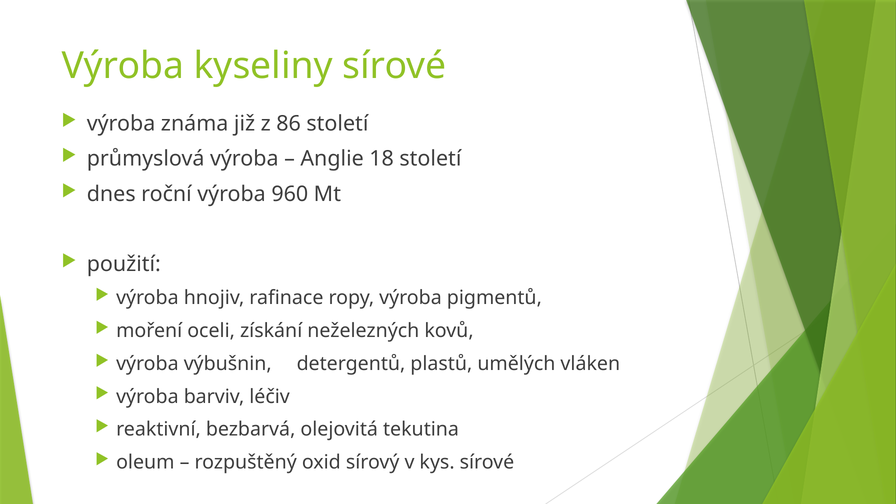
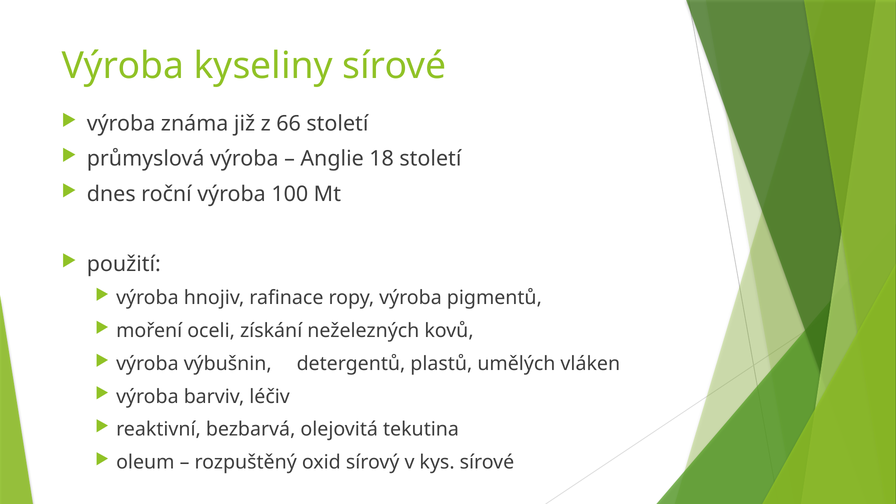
86: 86 -> 66
960: 960 -> 100
